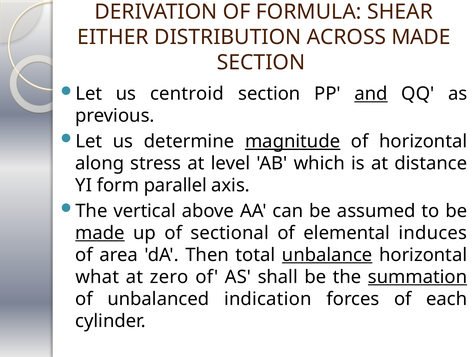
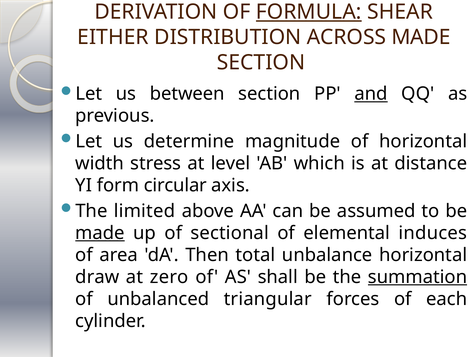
FORMULA underline: none -> present
centroid: centroid -> between
magnitude underline: present -> none
along: along -> width
parallel: parallel -> circular
vertical: vertical -> limited
unbalance underline: present -> none
what: what -> draw
indication: indication -> triangular
